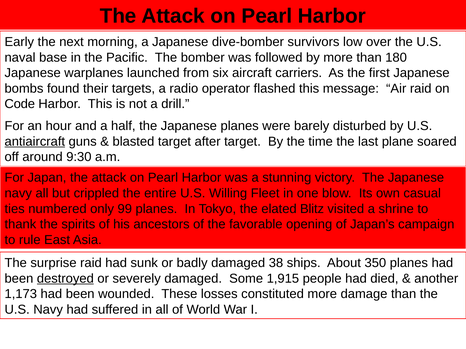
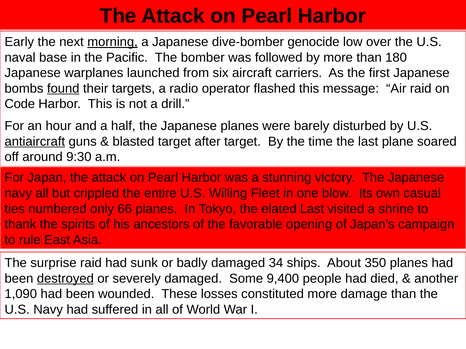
morning underline: none -> present
survivors: survivors -> genocide
found underline: none -> present
99: 99 -> 66
elated Blitz: Blitz -> Last
38: 38 -> 34
1,915: 1,915 -> 9,400
1,173: 1,173 -> 1,090
